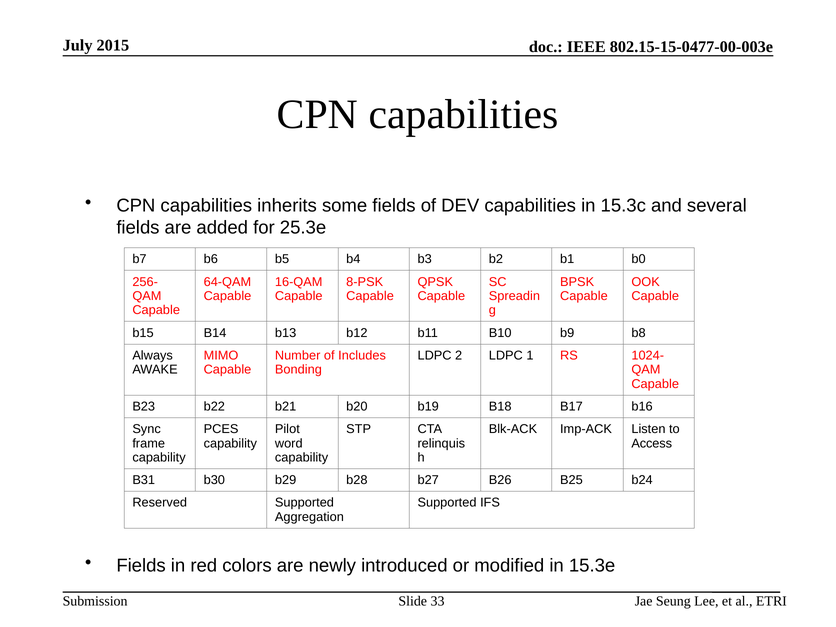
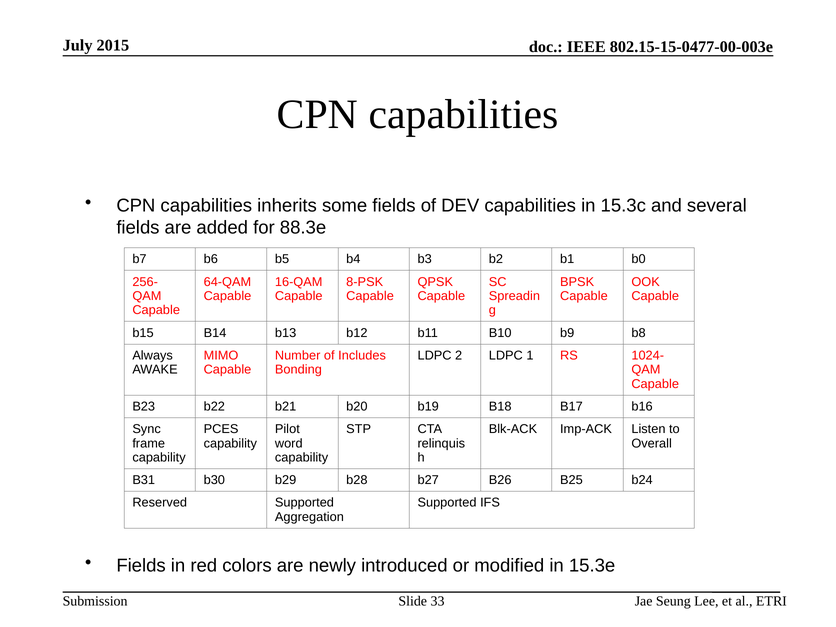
25.3e: 25.3e -> 88.3e
Access: Access -> Overall
